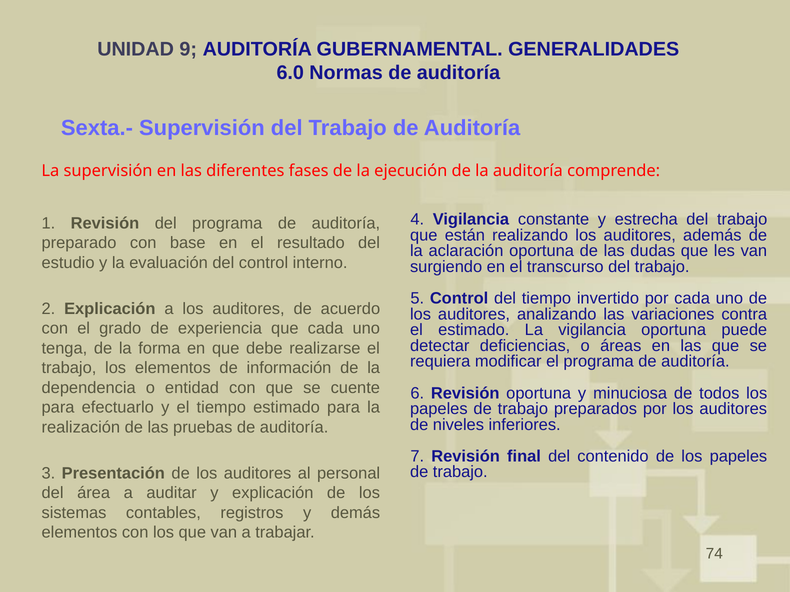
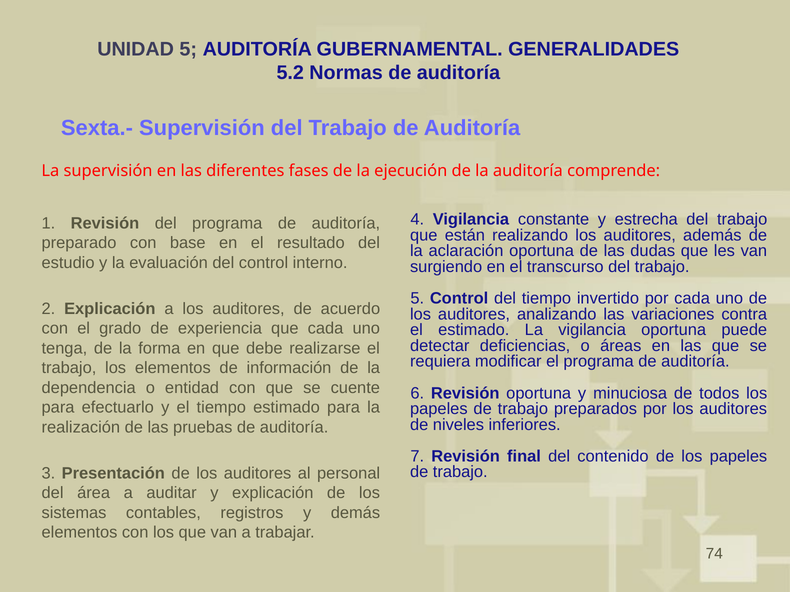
UNIDAD 9: 9 -> 5
6.0: 6.0 -> 5.2
